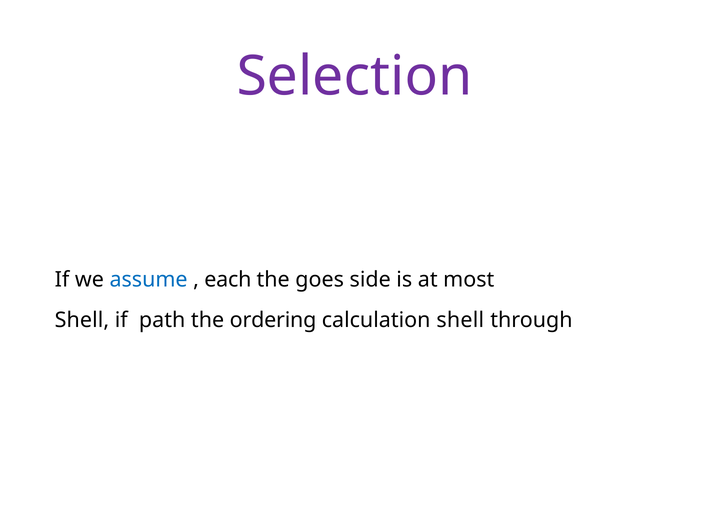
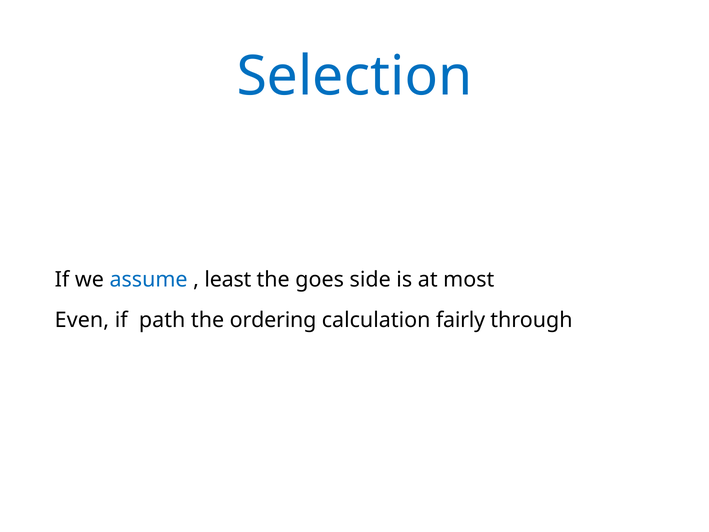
Selection colour: purple -> blue
each: each -> least
Shell at (82, 320): Shell -> Even
calculation shell: shell -> fairly
